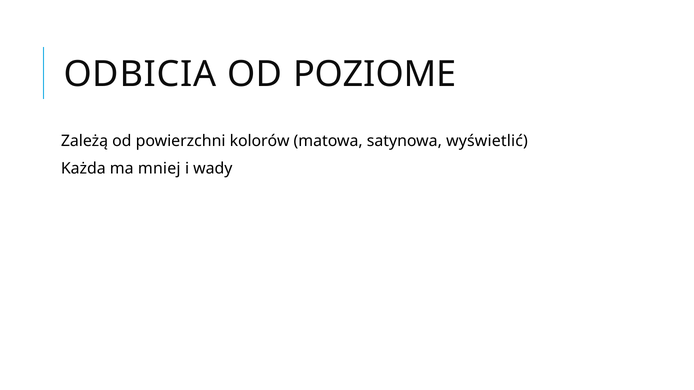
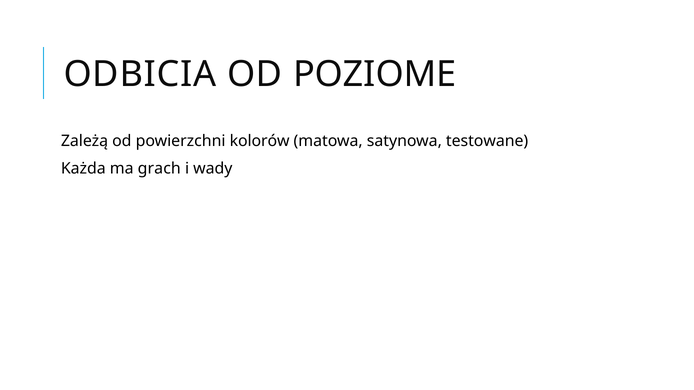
wyświetlić: wyświetlić -> testowane
mniej: mniej -> grach
